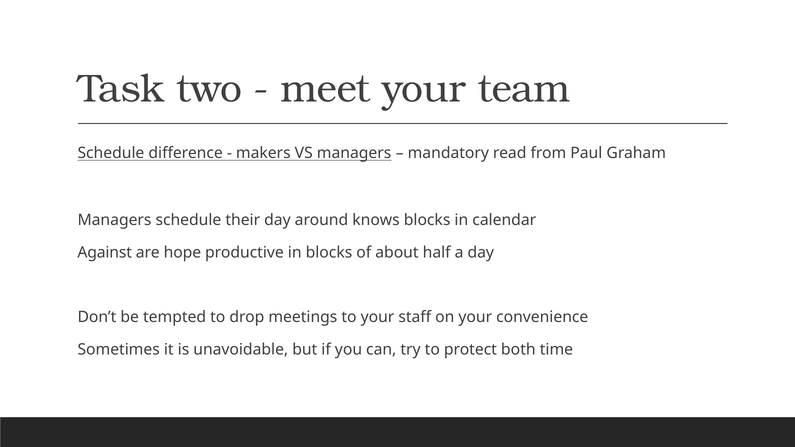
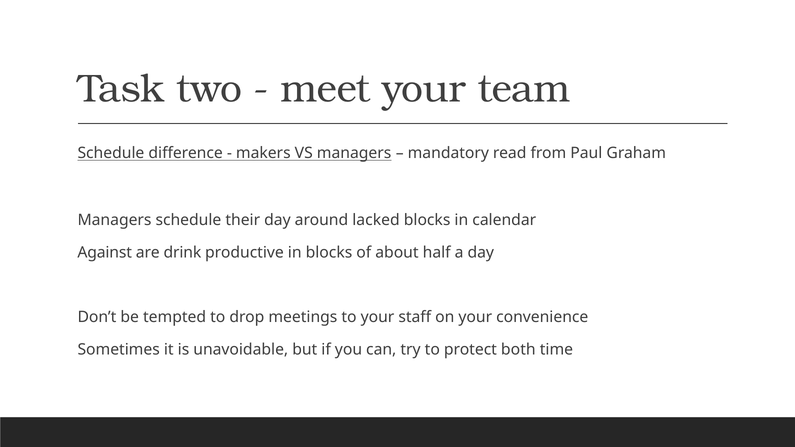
knows: knows -> lacked
hope: hope -> drink
